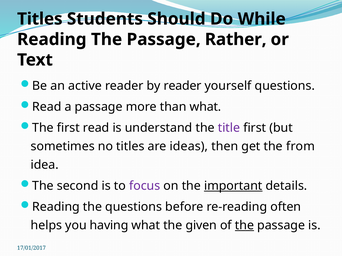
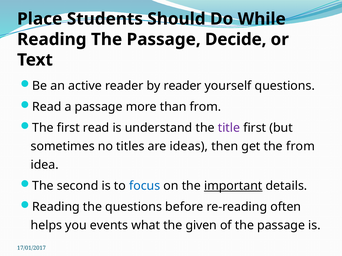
Titles at (40, 19): Titles -> Place
Rather: Rather -> Decide
than what: what -> from
focus colour: purple -> blue
having: having -> events
the at (244, 226) underline: present -> none
